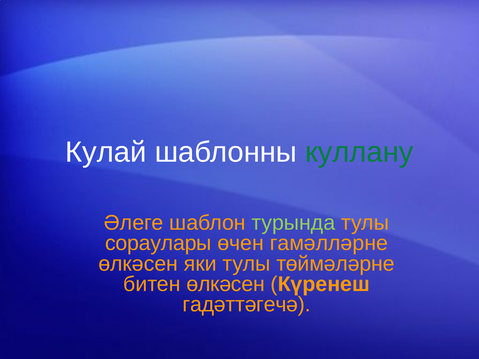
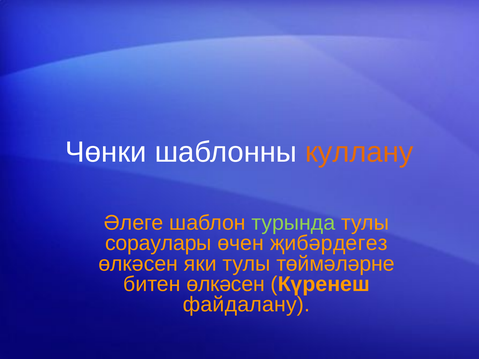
Кулай: Кулай -> Чөнки
куллану colour: green -> orange
гамәлләрне: гамәлләрне -> җибәрдегез
гадәттәгечә: гадәттәгечә -> файдалану
